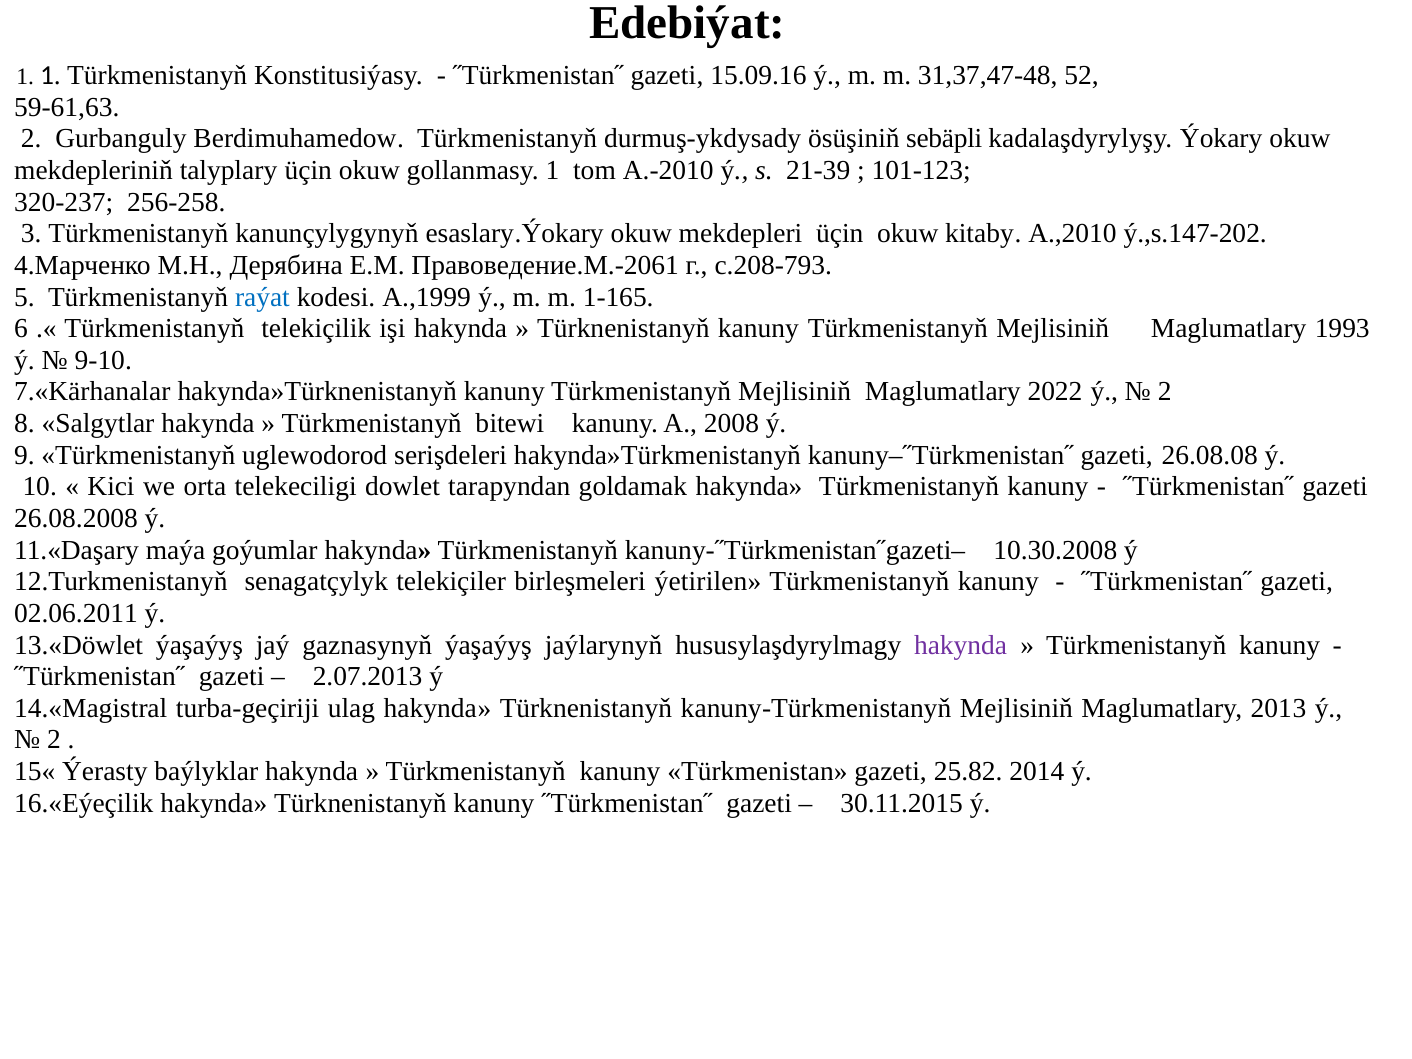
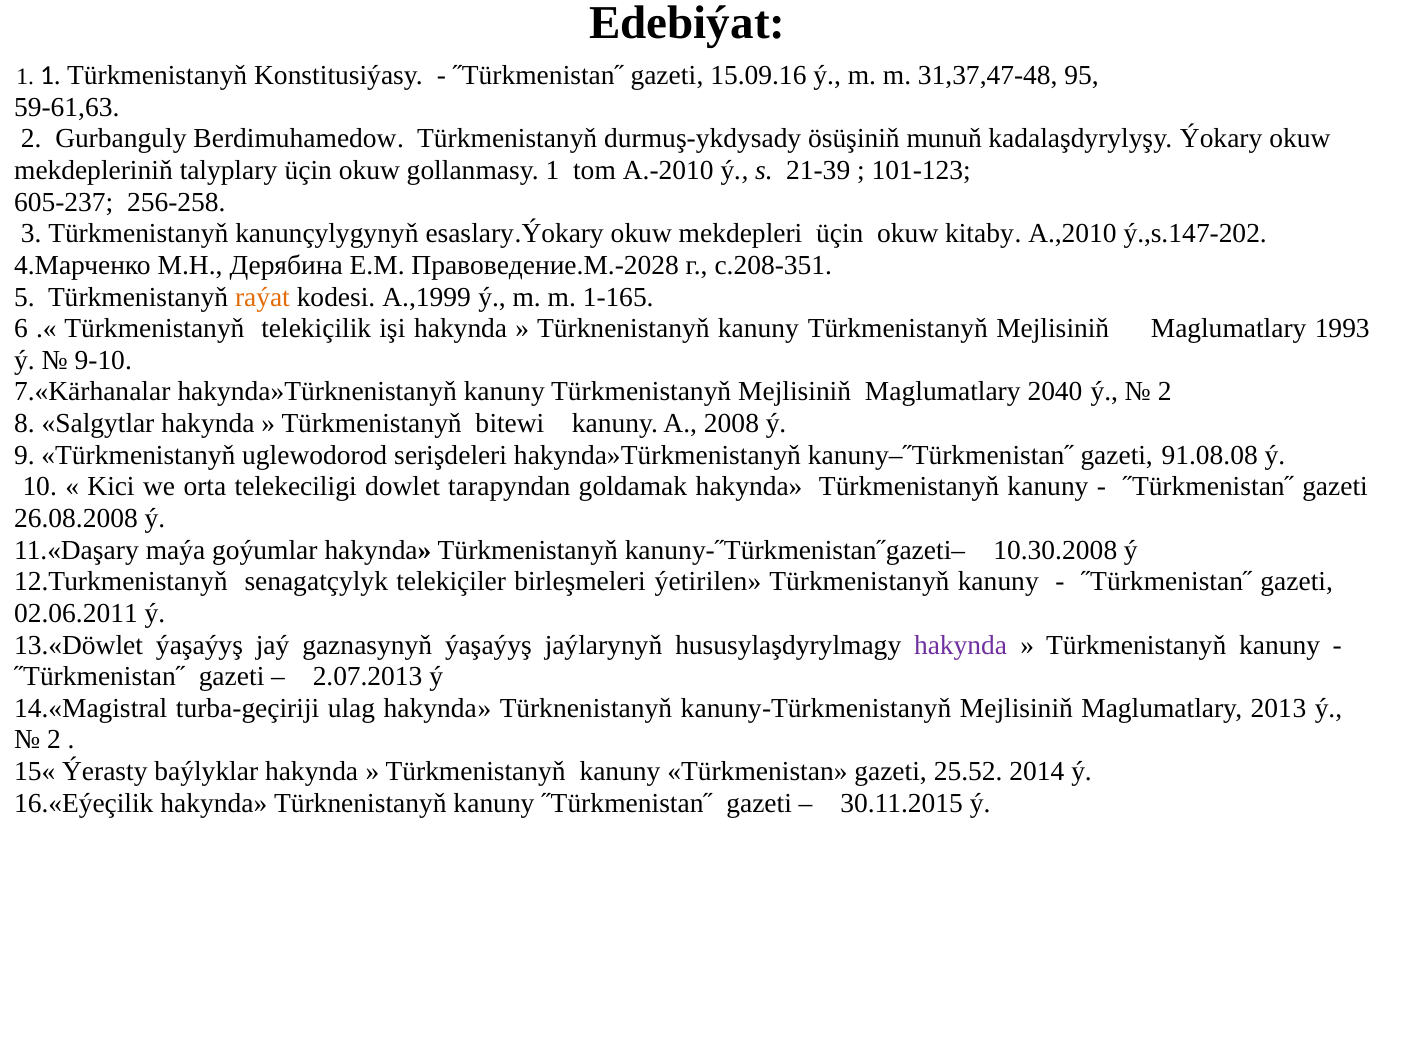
52: 52 -> 95
sebäpli: sebäpli -> munuň
320-237: 320-237 -> 605-237
Правоведение.М.-2061: Правоведение.М.-2061 -> Правоведение.М.-2028
с.208-793: с.208-793 -> с.208-351
raýat colour: blue -> orange
2022: 2022 -> 2040
26.08.08: 26.08.08 -> 91.08.08
25.82: 25.82 -> 25.52
